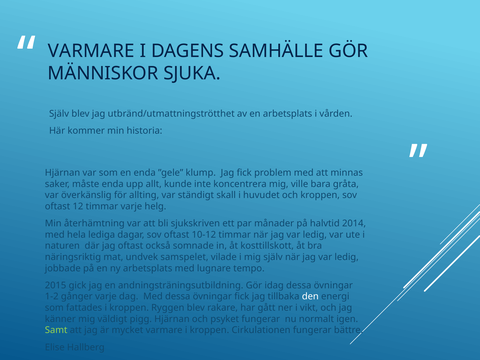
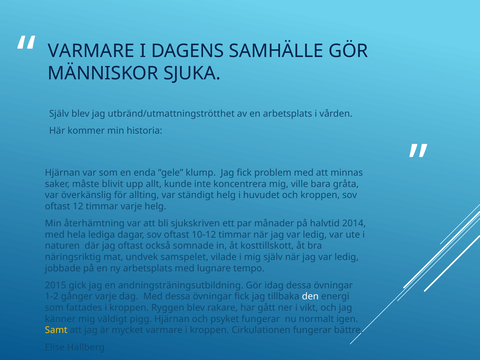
måste enda: enda -> blivit
ständigt skall: skall -> helg
Samt colour: light green -> yellow
